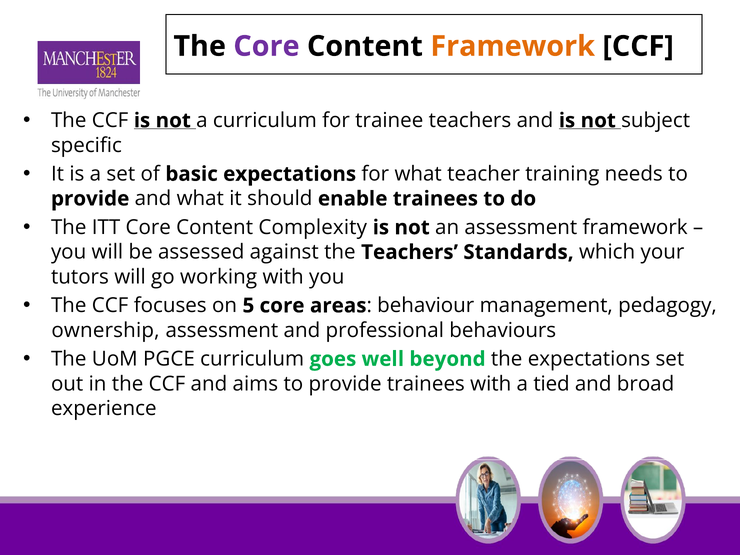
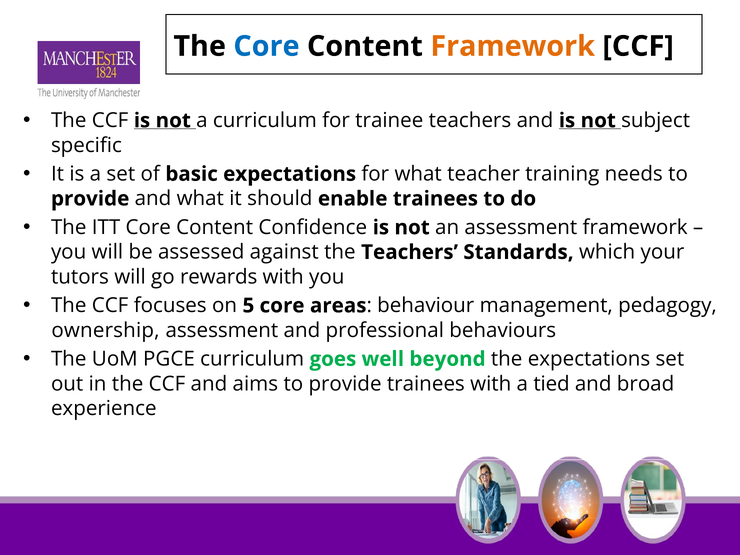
Core at (266, 46) colour: purple -> blue
Complexity: Complexity -> Confidence
working: working -> rewards
